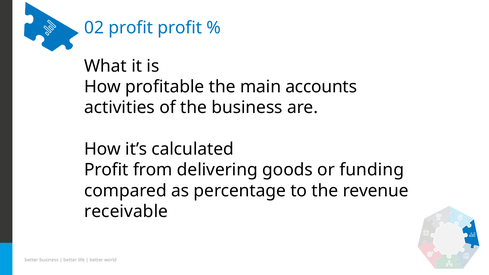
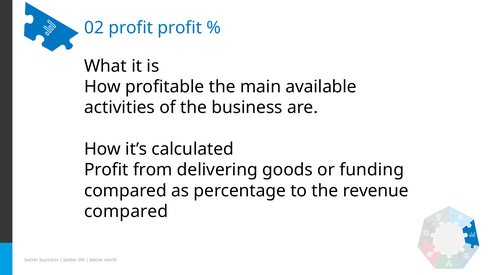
accounts: accounts -> available
receivable at (126, 212): receivable -> compared
